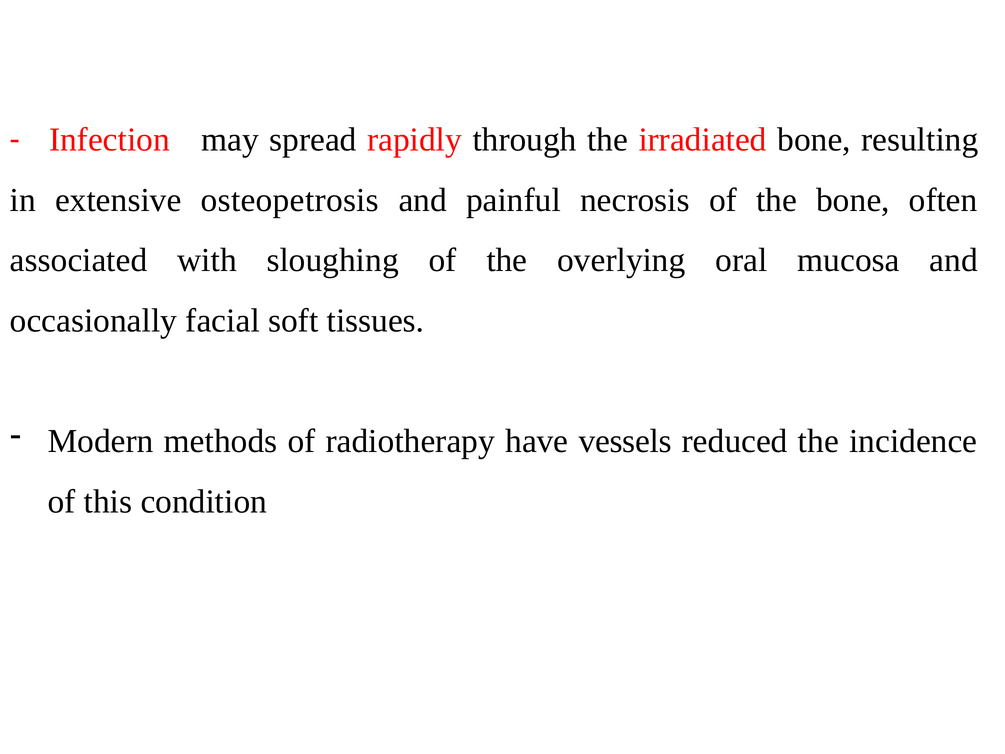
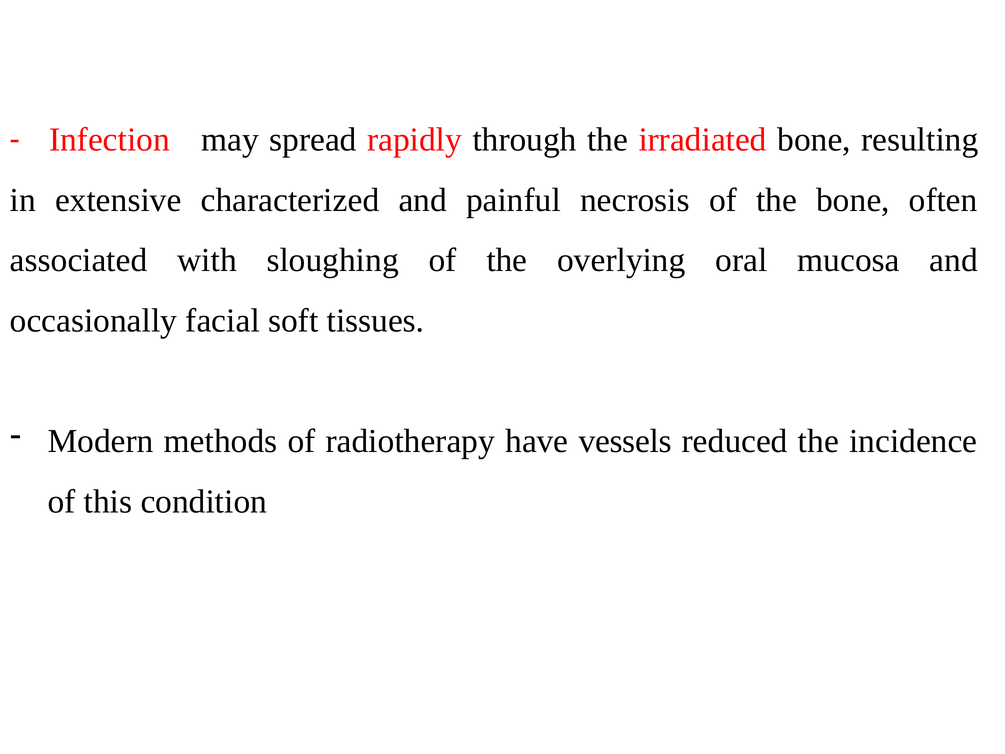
osteopetrosis: osteopetrosis -> characterized
